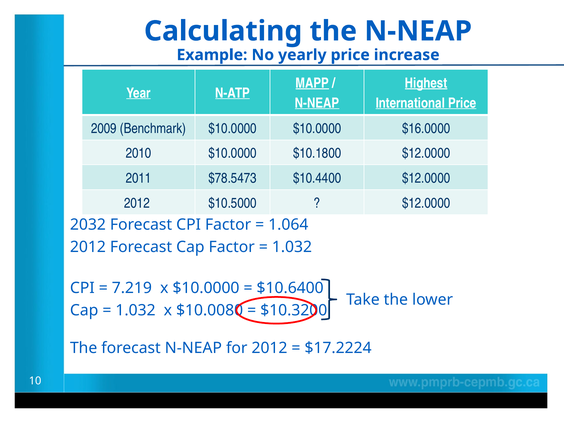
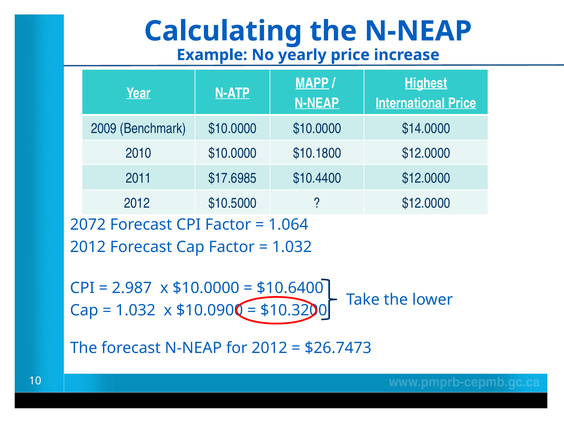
$16.0000: $16.0000 -> $14.0000
$78.5473: $78.5473 -> $17.6985
2032: 2032 -> 2072
7.219: 7.219 -> 2.987
$10.0080: $10.0080 -> $10.0900
$17.2224: $17.2224 -> $26.7473
